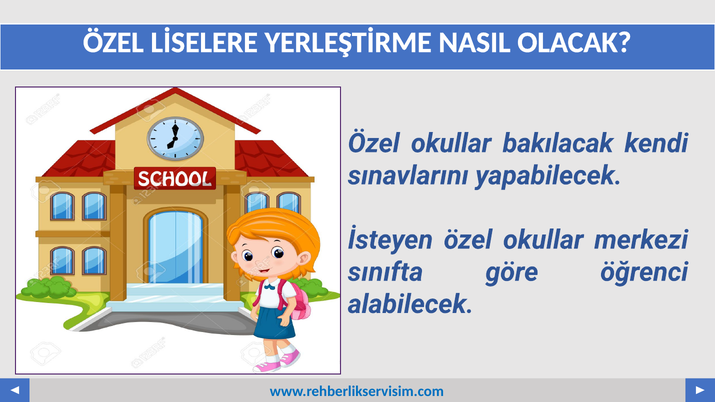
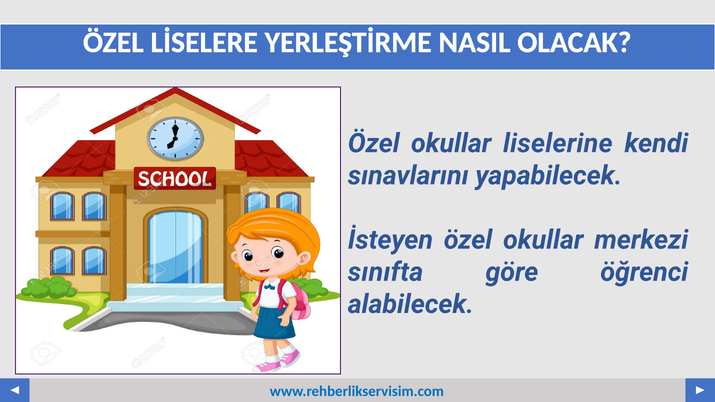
bakılacak: bakılacak -> liselerine
